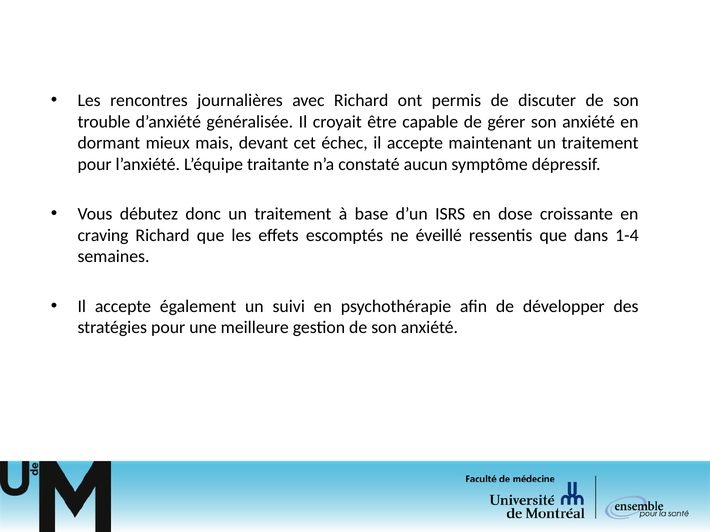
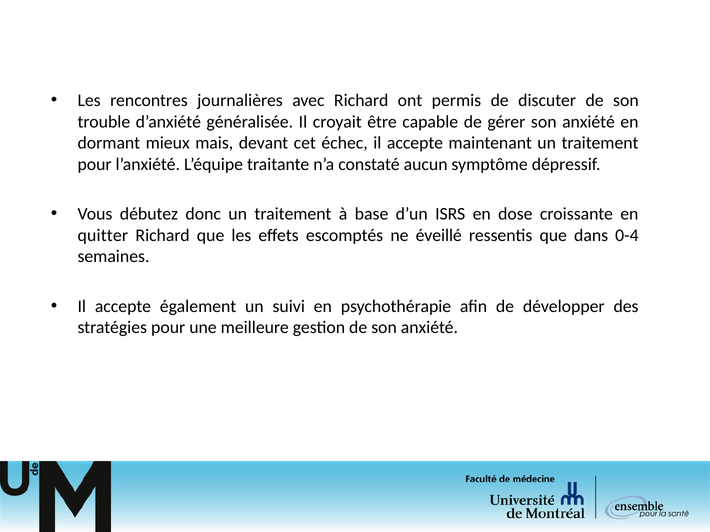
craving: craving -> quitter
1-4: 1-4 -> 0-4
